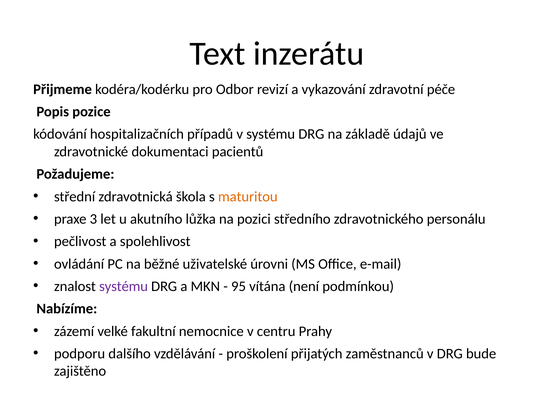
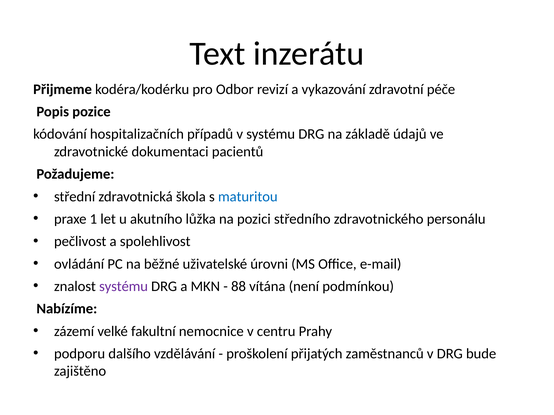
maturitou colour: orange -> blue
3: 3 -> 1
95: 95 -> 88
